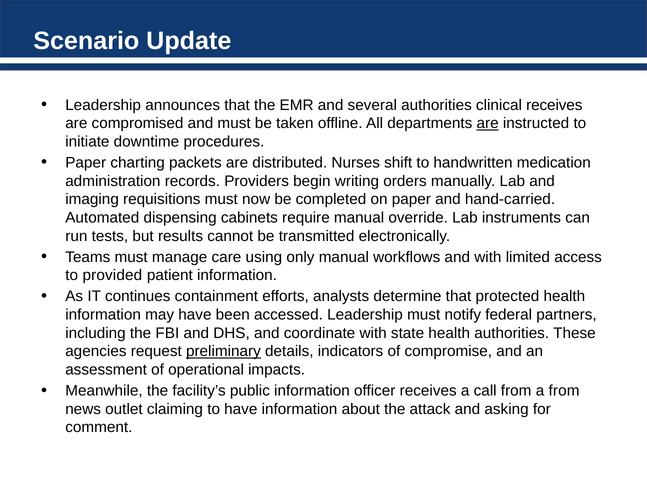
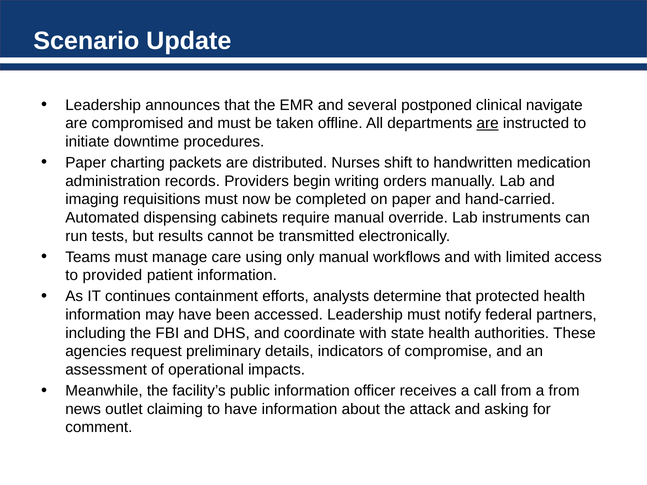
several authorities: authorities -> postponed
clinical receives: receives -> navigate
preliminary underline: present -> none
